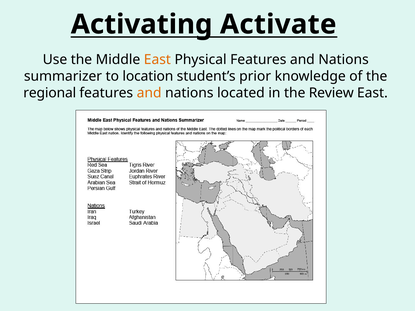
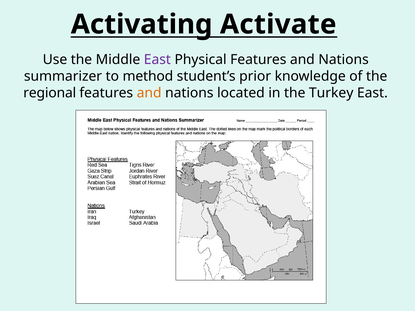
East at (157, 60) colour: orange -> purple
location: location -> method
Review: Review -> Turkey
